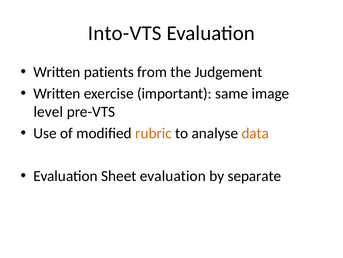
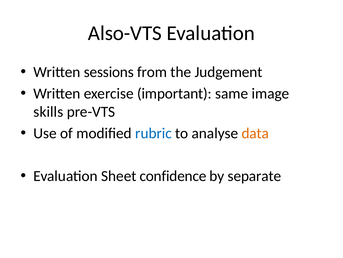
Into-VTS: Into-VTS -> Also-VTS
patients: patients -> sessions
level: level -> skills
rubric colour: orange -> blue
Sheet evaluation: evaluation -> confidence
